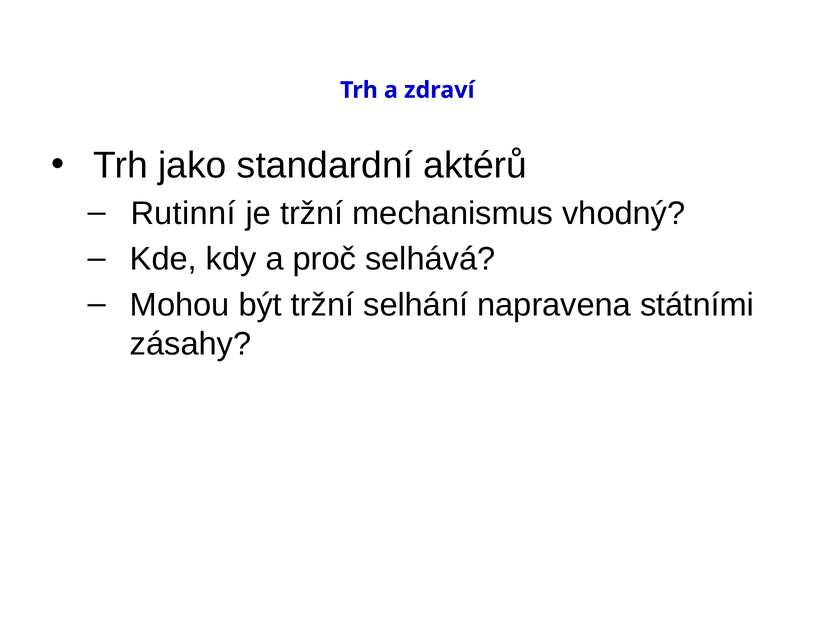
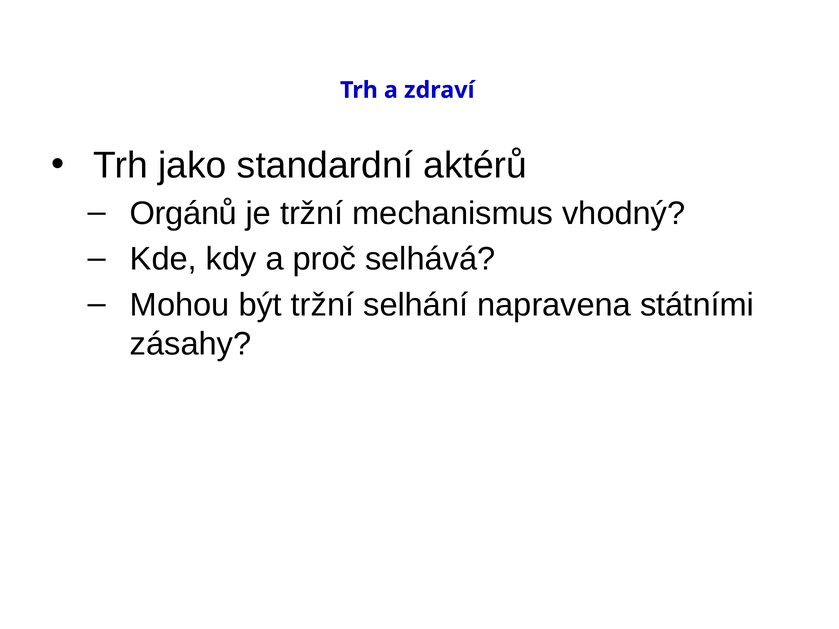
Rutinní: Rutinní -> Orgánů
